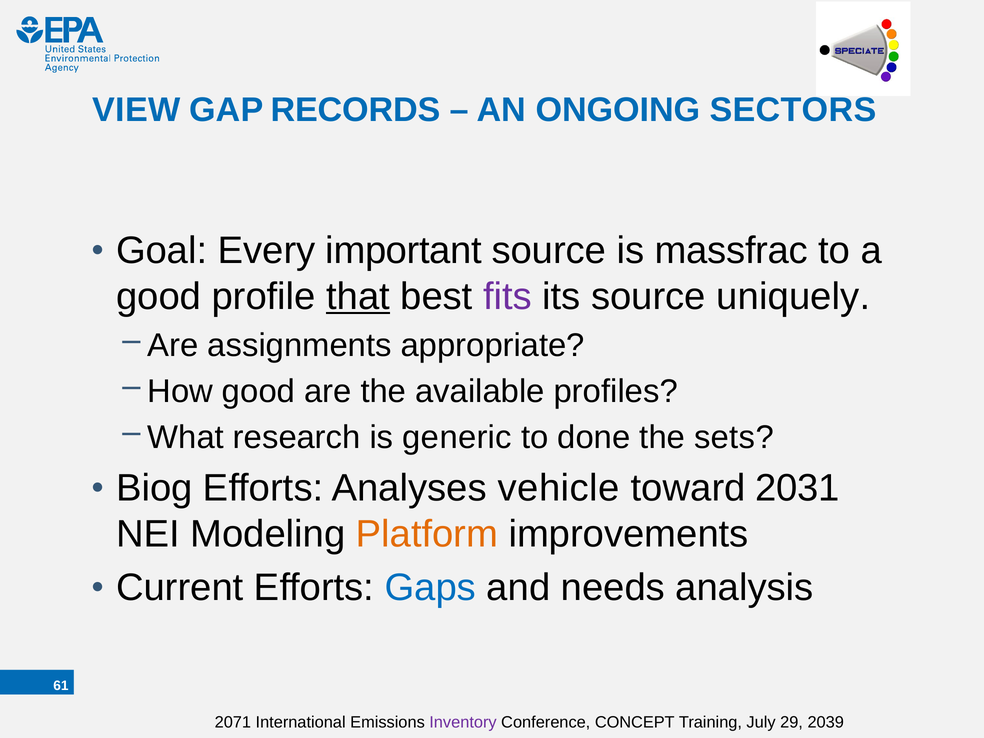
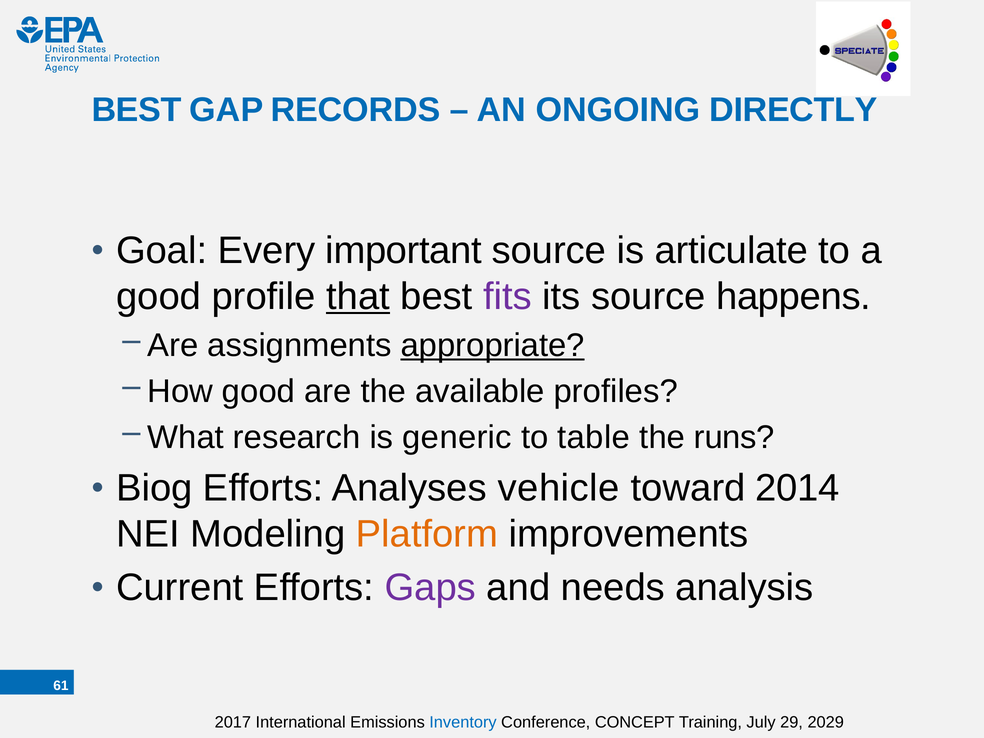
VIEW at (136, 110): VIEW -> BEST
SECTORS: SECTORS -> DIRECTLY
massfrac: massfrac -> articulate
uniquely: uniquely -> happens
appropriate underline: none -> present
done: done -> table
sets: sets -> runs
2031: 2031 -> 2014
Gaps colour: blue -> purple
2071: 2071 -> 2017
Inventory colour: purple -> blue
2039: 2039 -> 2029
